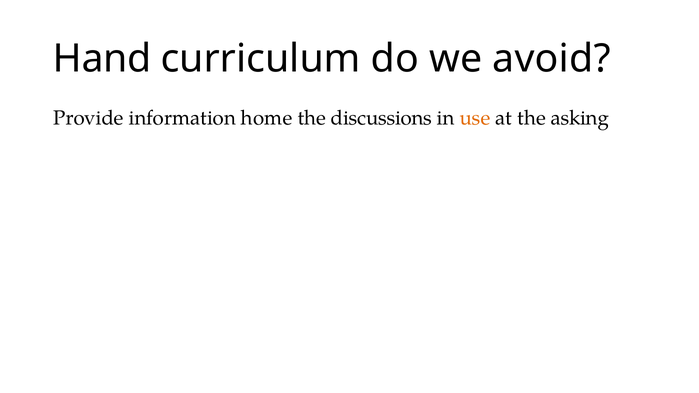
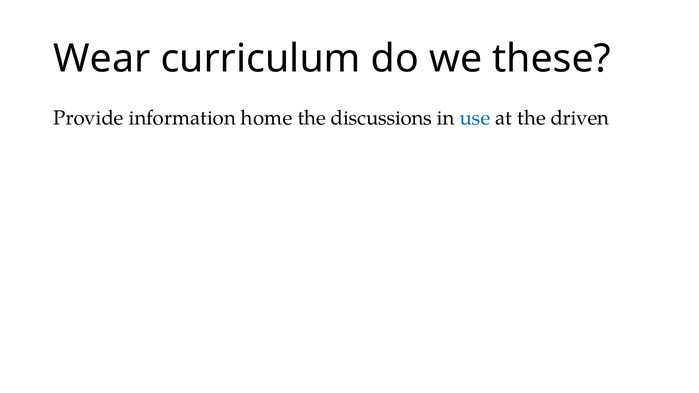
Hand: Hand -> Wear
avoid: avoid -> these
use colour: orange -> blue
asking: asking -> driven
